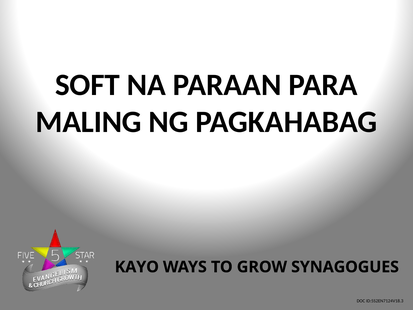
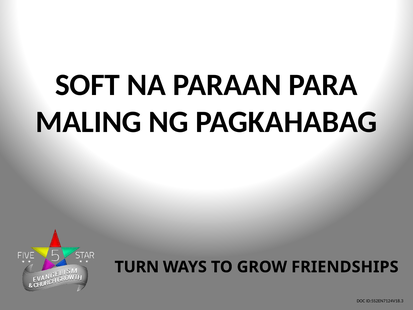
KAYO: KAYO -> TURN
SYNAGOGUES: SYNAGOGUES -> FRIENDSHIPS
